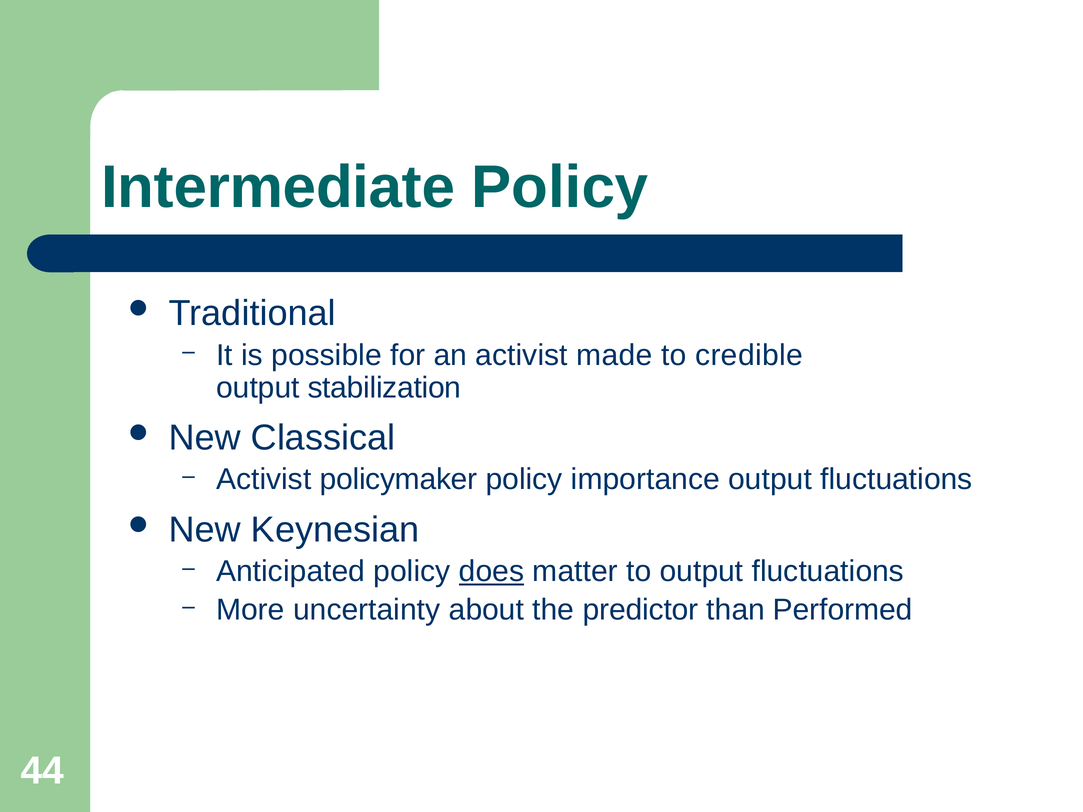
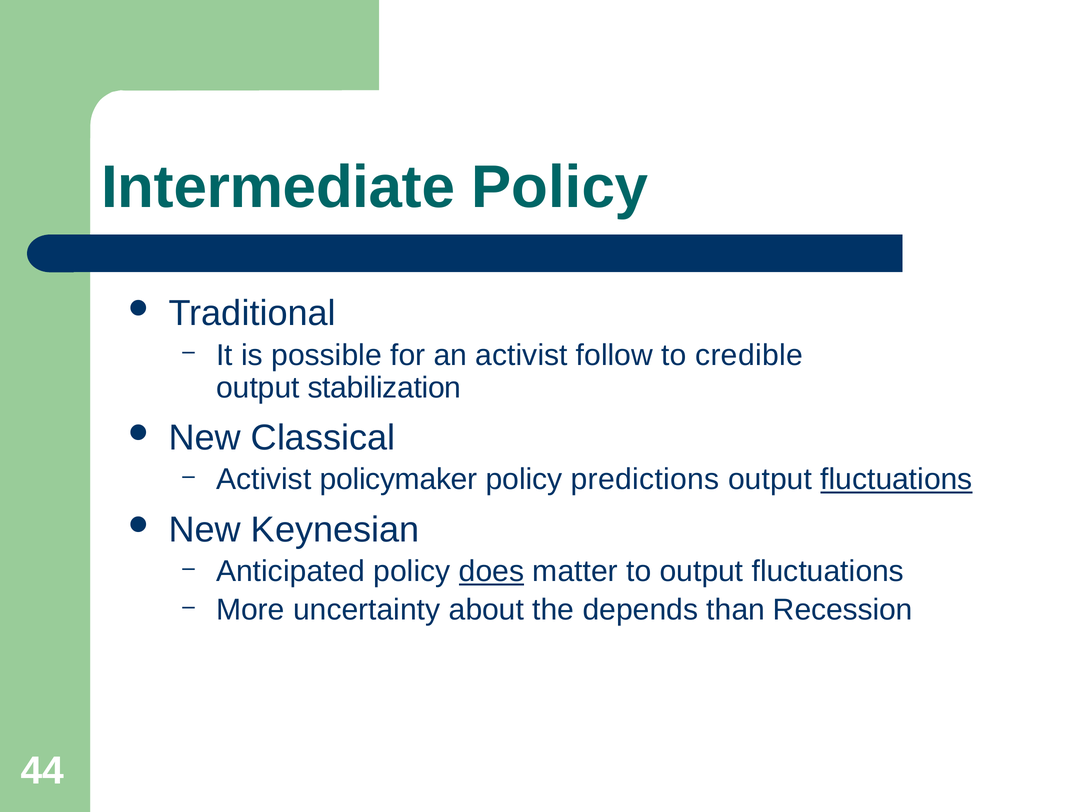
made: made -> follow
importance: importance -> predictions
fluctuations at (896, 480) underline: none -> present
predictor: predictor -> depends
Performed: Performed -> Recession
